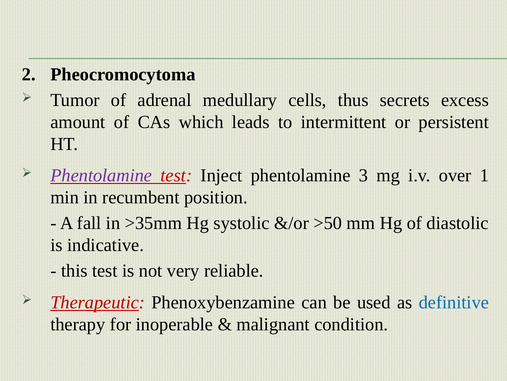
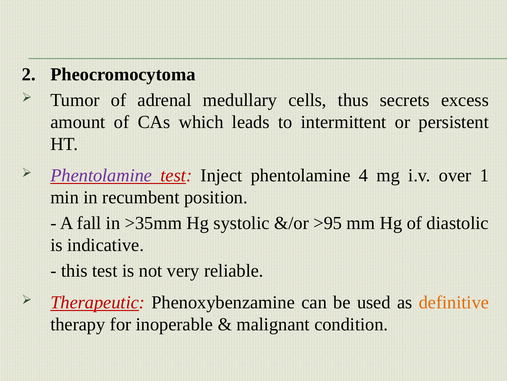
3: 3 -> 4
>50: >50 -> >95
definitive colour: blue -> orange
